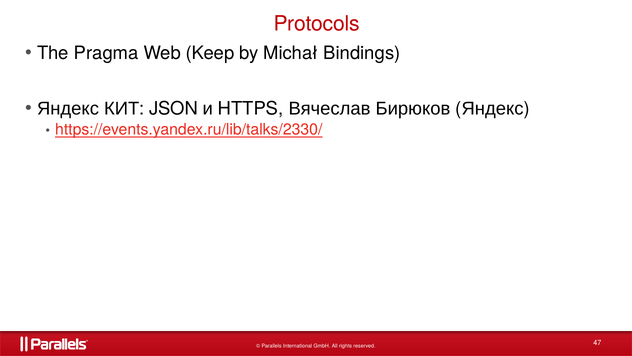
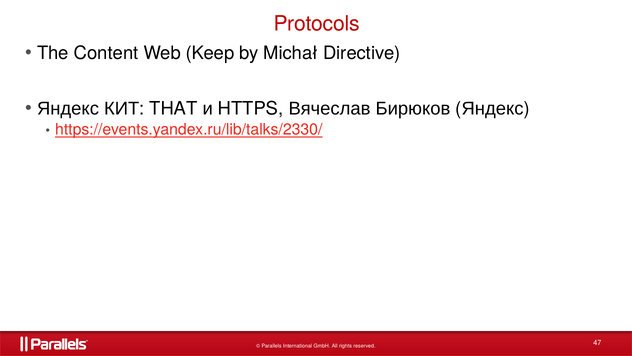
Pragma: Pragma -> Content
Bindings: Bindings -> Directive
JSON: JSON -> THAT
